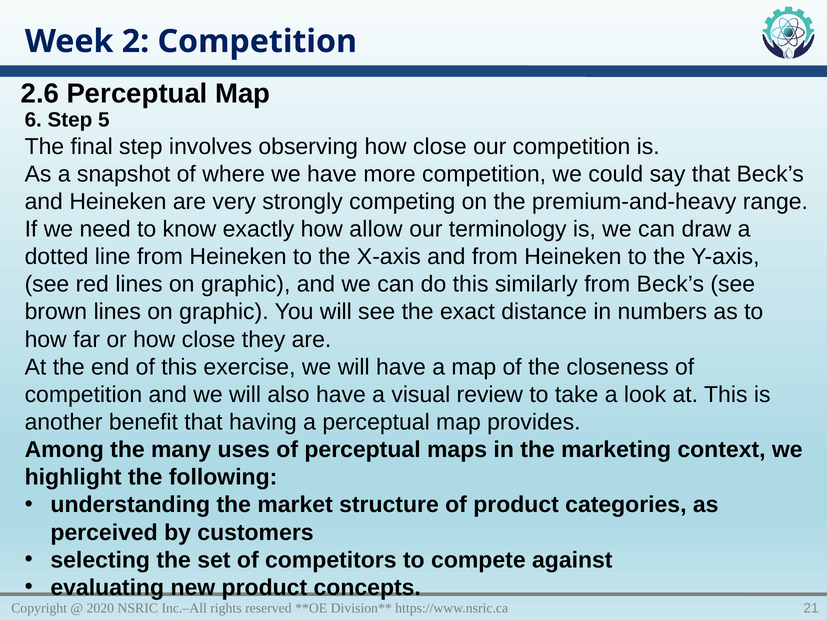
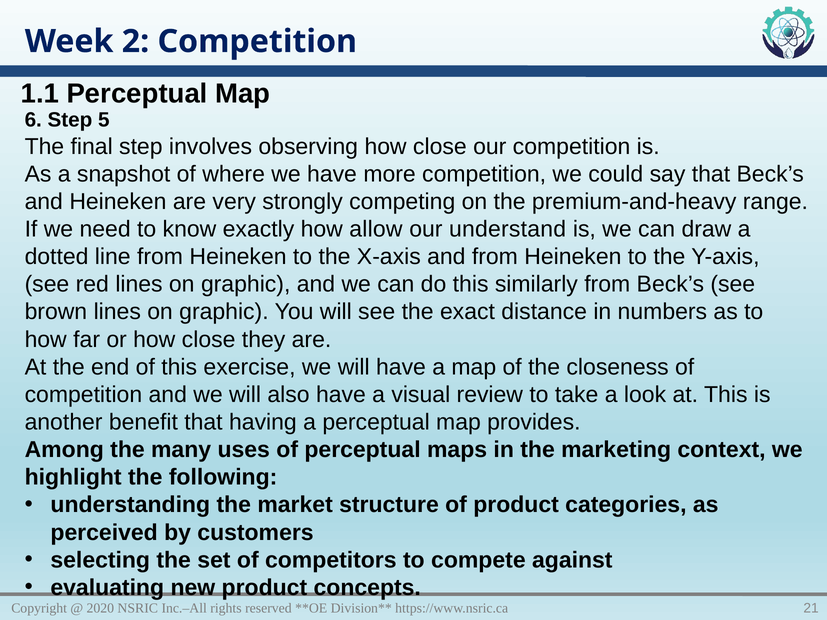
2.6: 2.6 -> 1.1
terminology: terminology -> understand
